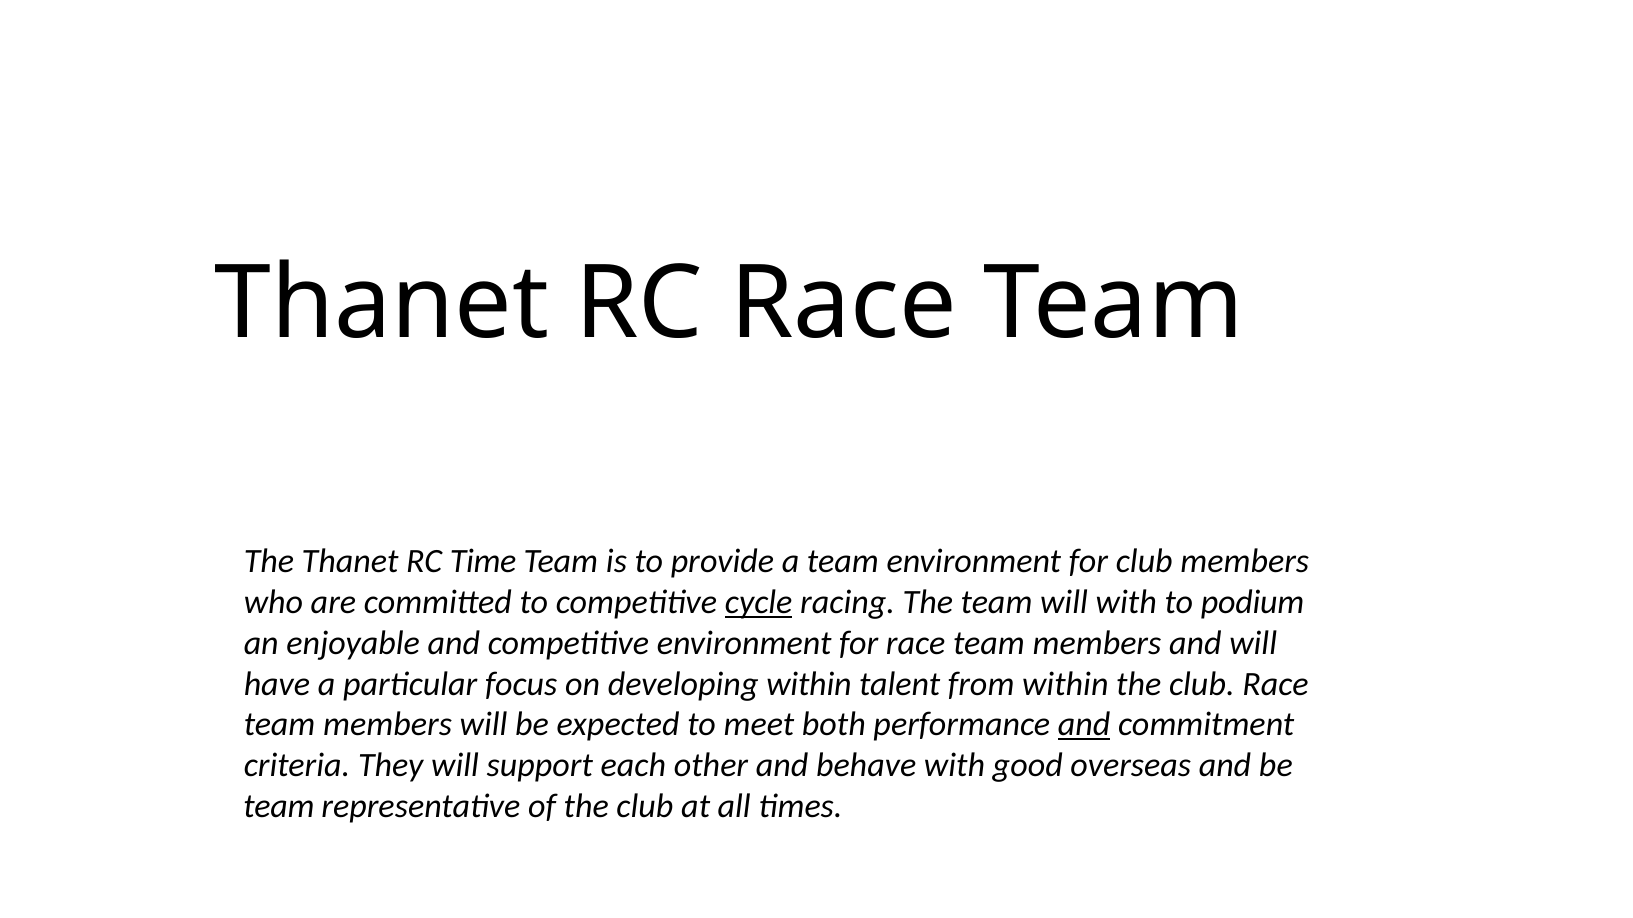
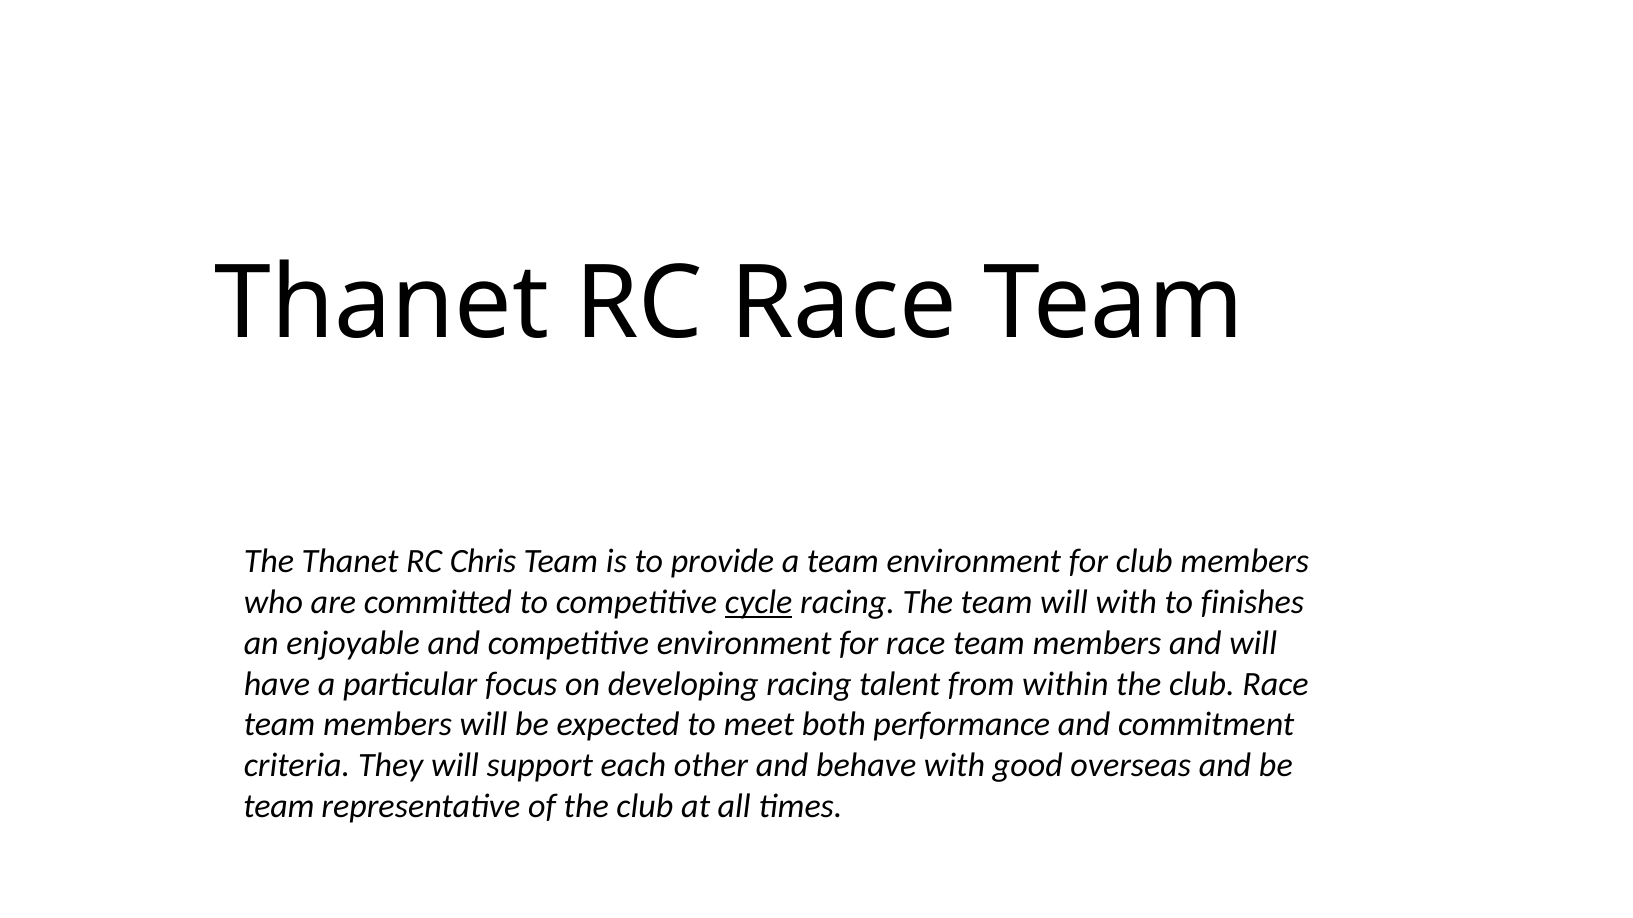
Time: Time -> Chris
podium: podium -> finishes
developing within: within -> racing
and at (1084, 725) underline: present -> none
